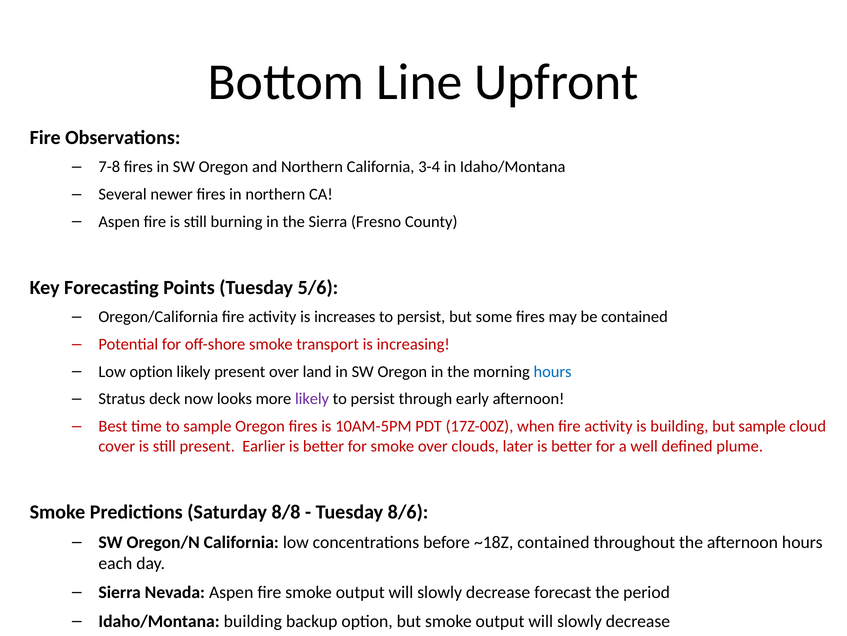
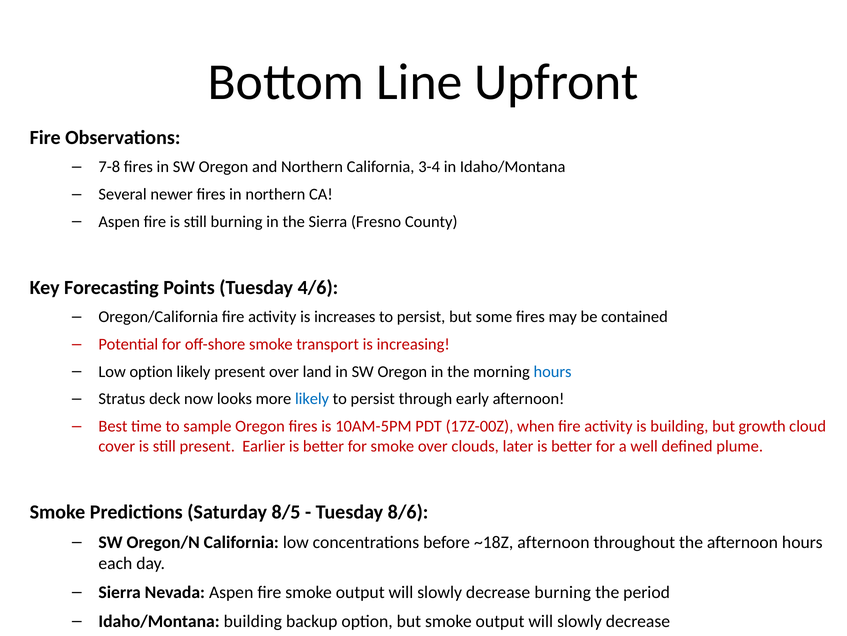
5/6: 5/6 -> 4/6
likely at (312, 398) colour: purple -> blue
but sample: sample -> growth
8/8: 8/8 -> 8/5
~18Z contained: contained -> afternoon
decrease forecast: forecast -> burning
